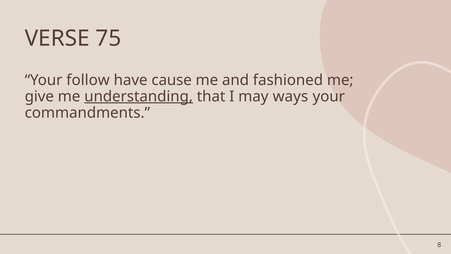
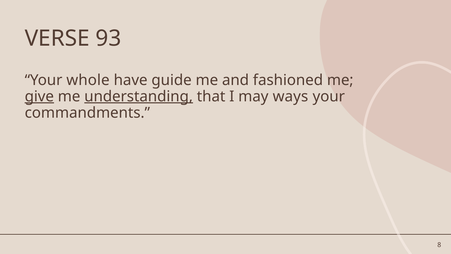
75: 75 -> 93
follow: follow -> whole
cause: cause -> guide
give underline: none -> present
